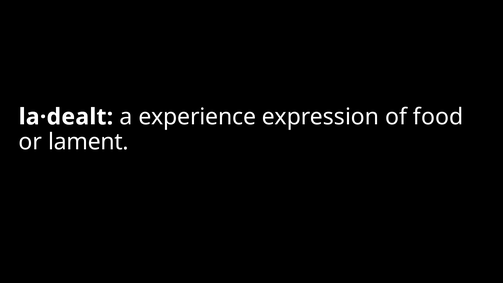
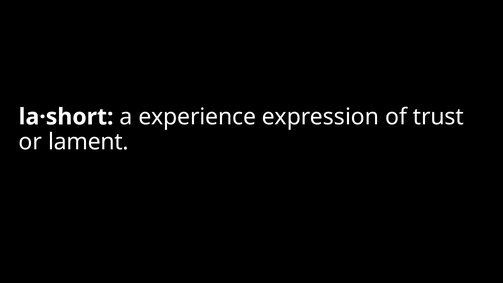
la·dealt: la·dealt -> la·short
food: food -> trust
